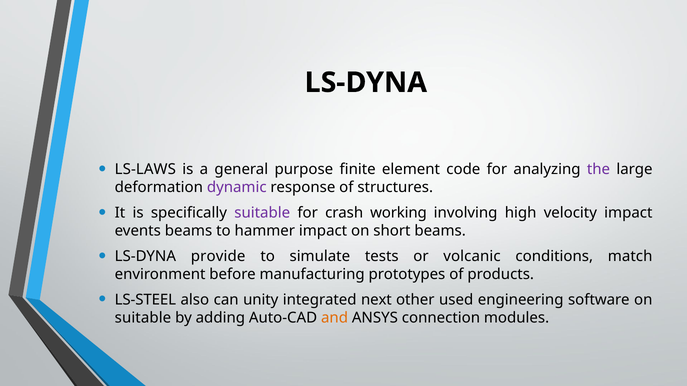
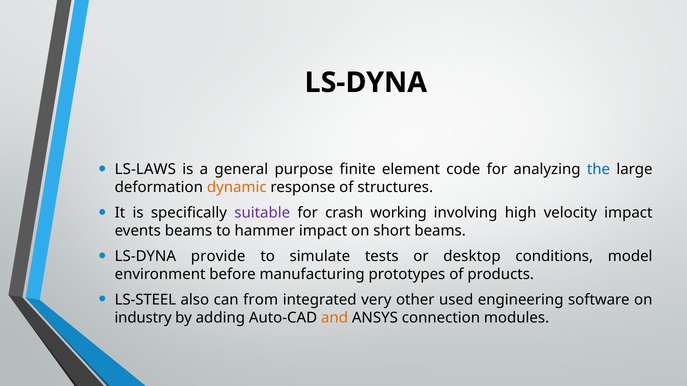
the colour: purple -> blue
dynamic colour: purple -> orange
volcanic: volcanic -> desktop
match: match -> model
unity: unity -> from
next: next -> very
suitable at (143, 318): suitable -> industry
